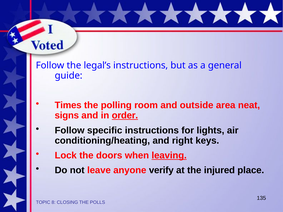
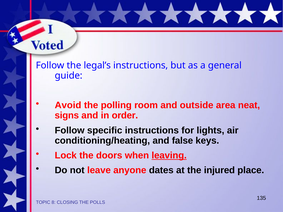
Times: Times -> Avoid
order underline: present -> none
right: right -> false
verify: verify -> dates
